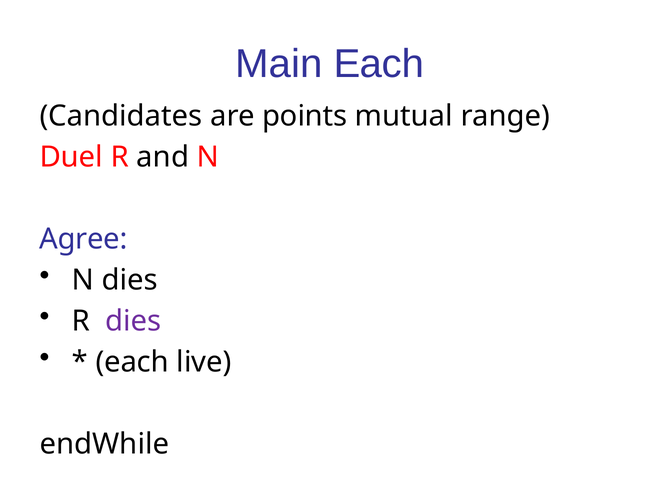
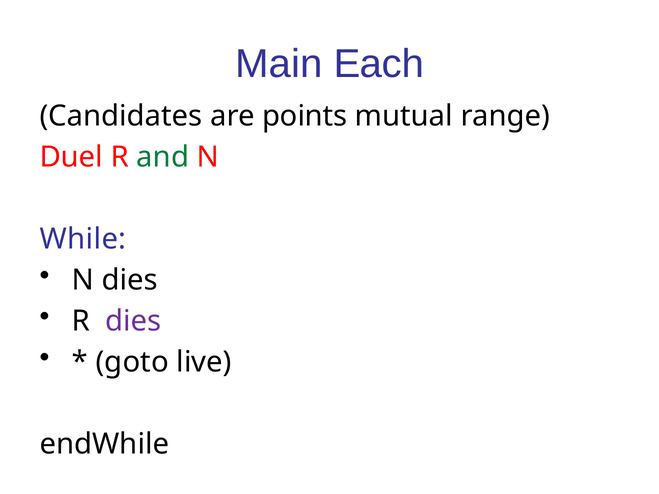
and colour: black -> green
Agree: Agree -> While
each at (132, 362): each -> goto
